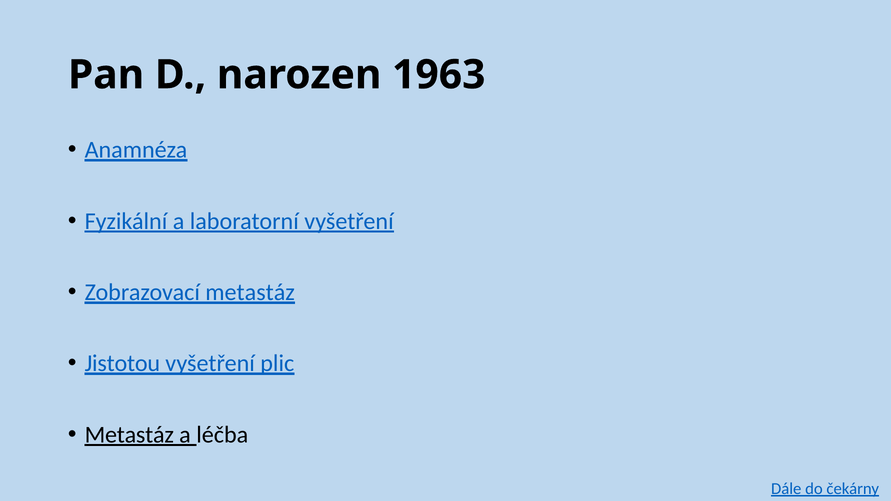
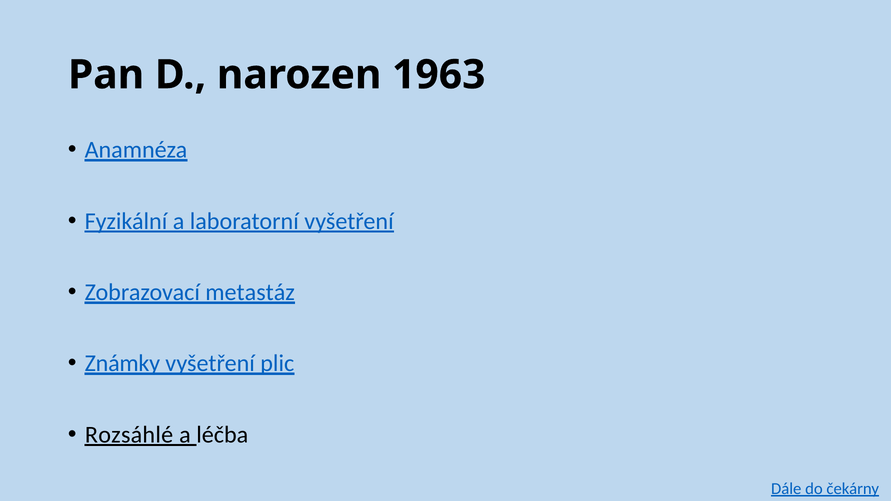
Jistotou: Jistotou -> Známky
Metastáz at (129, 435): Metastáz -> Rozsáhlé
